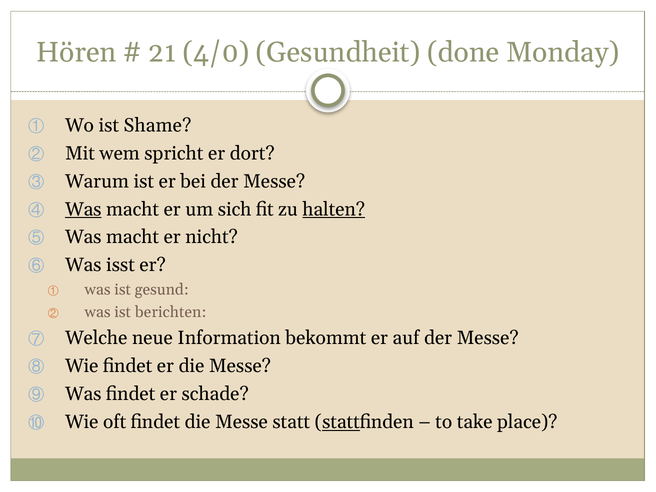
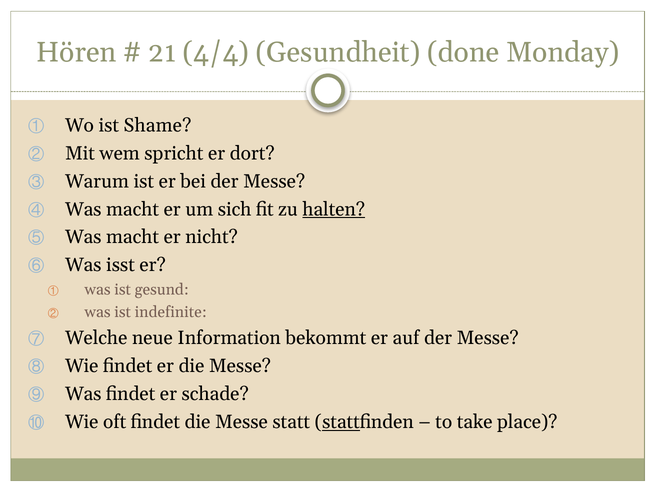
4/0: 4/0 -> 4/4
Was at (83, 209) underline: present -> none
berichten: berichten -> indefinite
